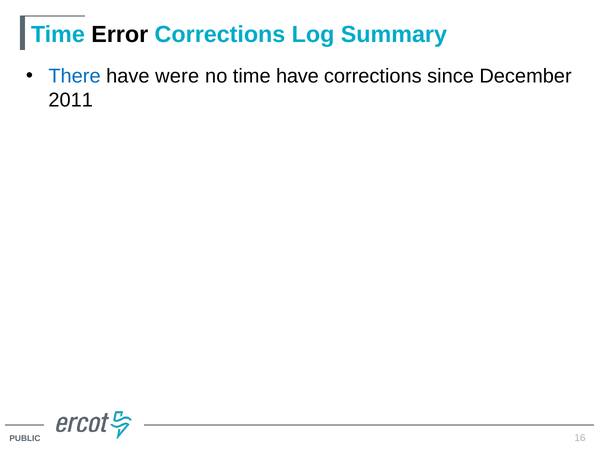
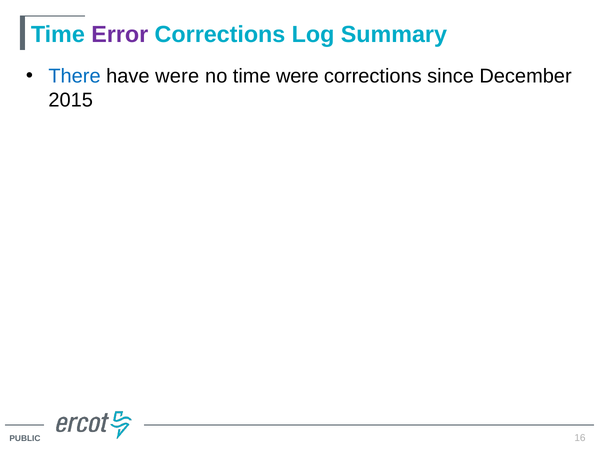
Error colour: black -> purple
time have: have -> were
2011: 2011 -> 2015
